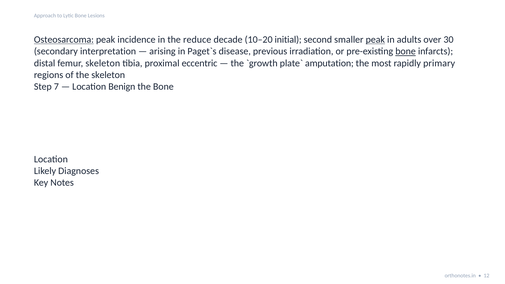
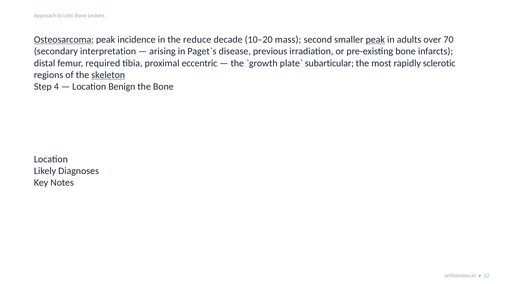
initial: initial -> mass
30: 30 -> 70
bone at (406, 51) underline: present -> none
femur skeleton: skeleton -> required
amputation: amputation -> subarticular
primary: primary -> sclerotic
skeleton at (108, 75) underline: none -> present
7: 7 -> 4
